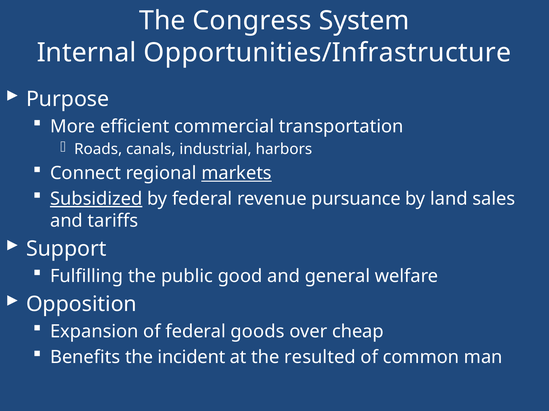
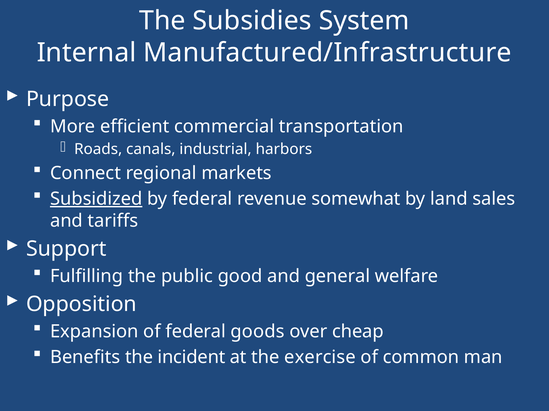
Congress: Congress -> Subsidies
Opportunities/Infrastructure: Opportunities/Infrastructure -> Manufactured/Infrastructure
markets underline: present -> none
pursuance: pursuance -> somewhat
resulted: resulted -> exercise
